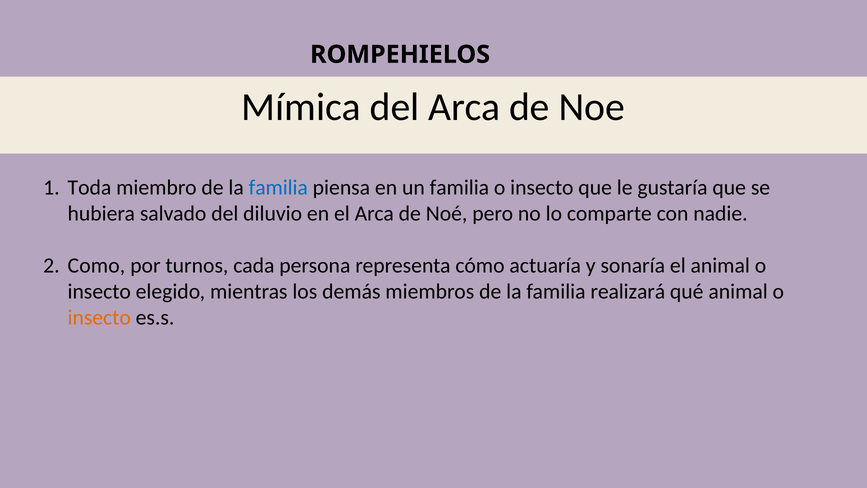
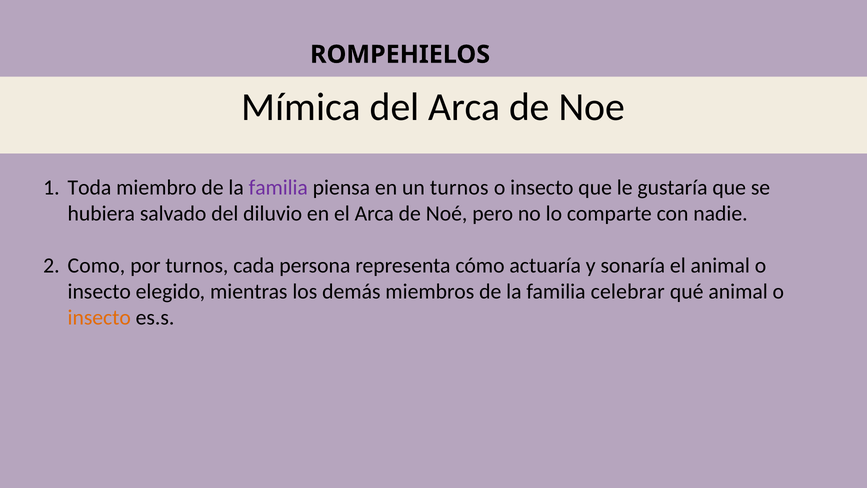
familia at (278, 187) colour: blue -> purple
un familia: familia -> turnos
realizará: realizará -> celebrar
